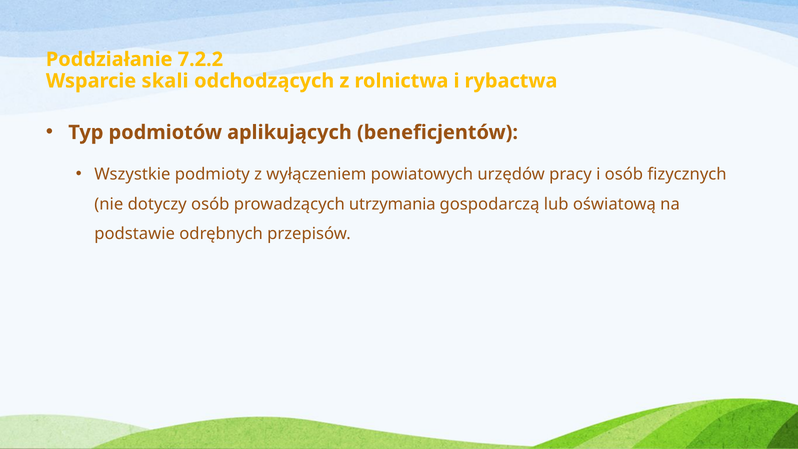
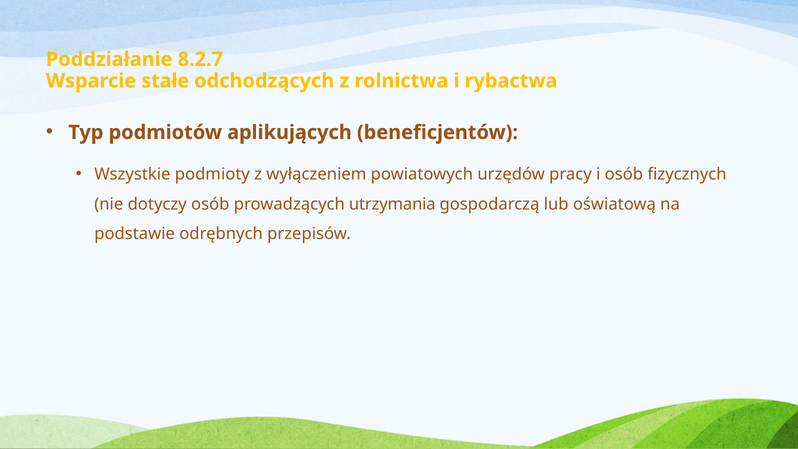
7.2.2: 7.2.2 -> 8.2.7
skali: skali -> stałe
